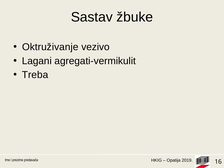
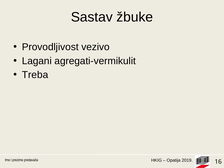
Oktruživanje: Oktruživanje -> Provodljivost
